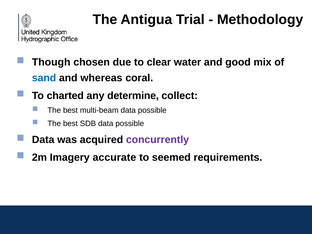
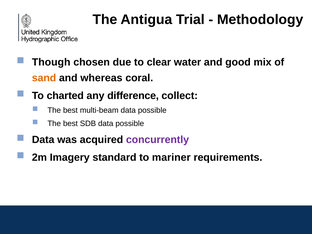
sand colour: blue -> orange
determine: determine -> difference
accurate: accurate -> standard
seemed: seemed -> mariner
